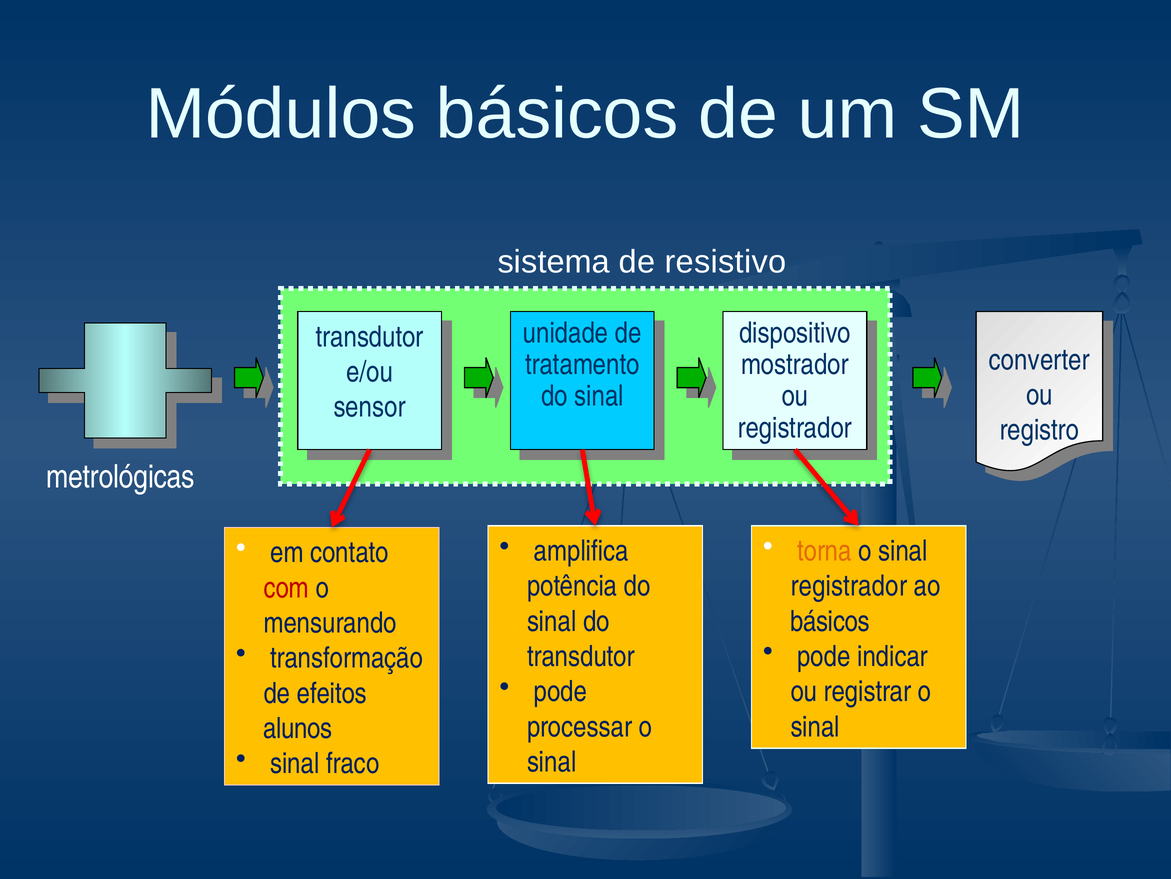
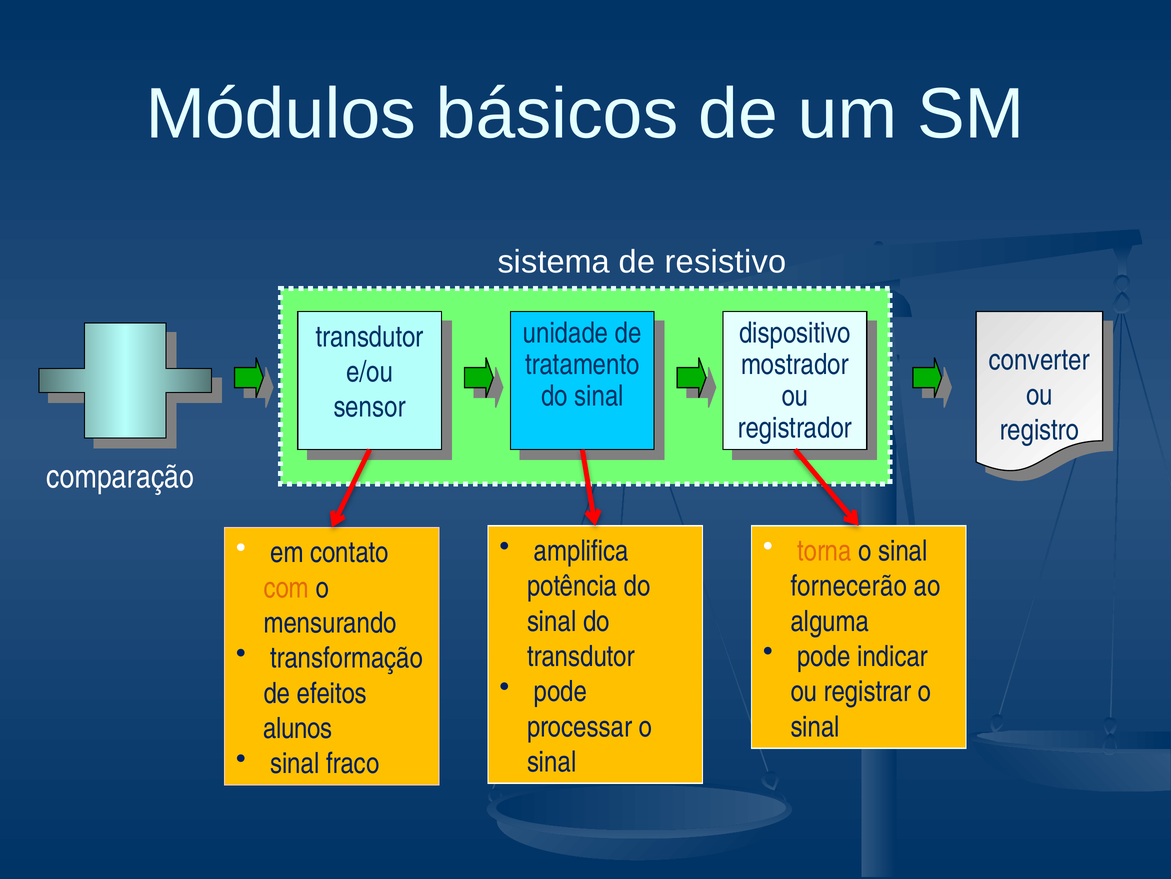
metrológicas: metrológicas -> comparação
registrador at (849, 586): registrador -> fornecerão
com colour: red -> orange
básicos at (830, 621): básicos -> alguma
